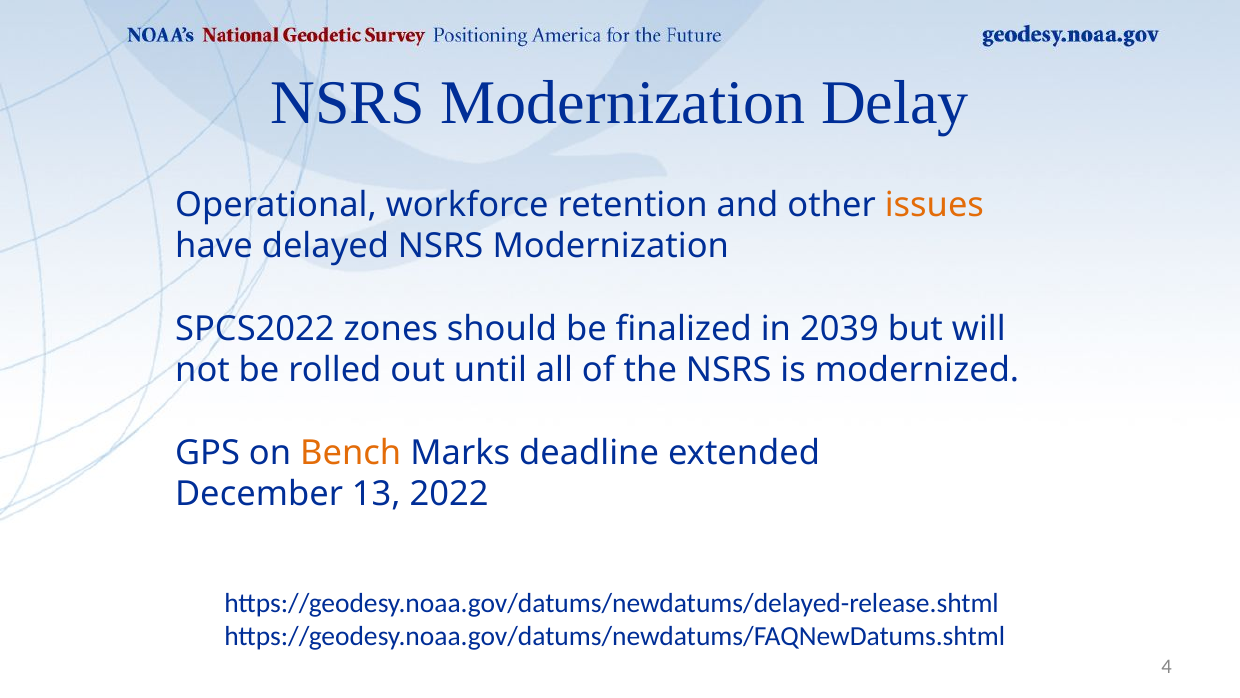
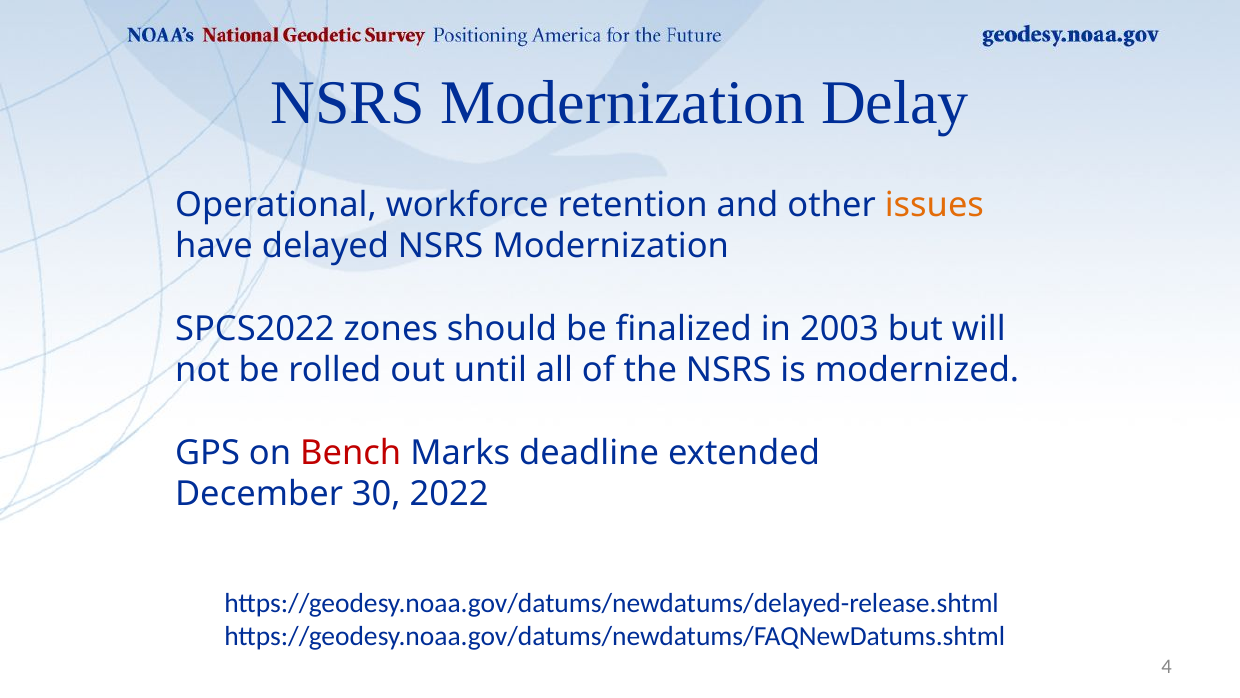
2039: 2039 -> 2003
Bench colour: orange -> red
13: 13 -> 30
